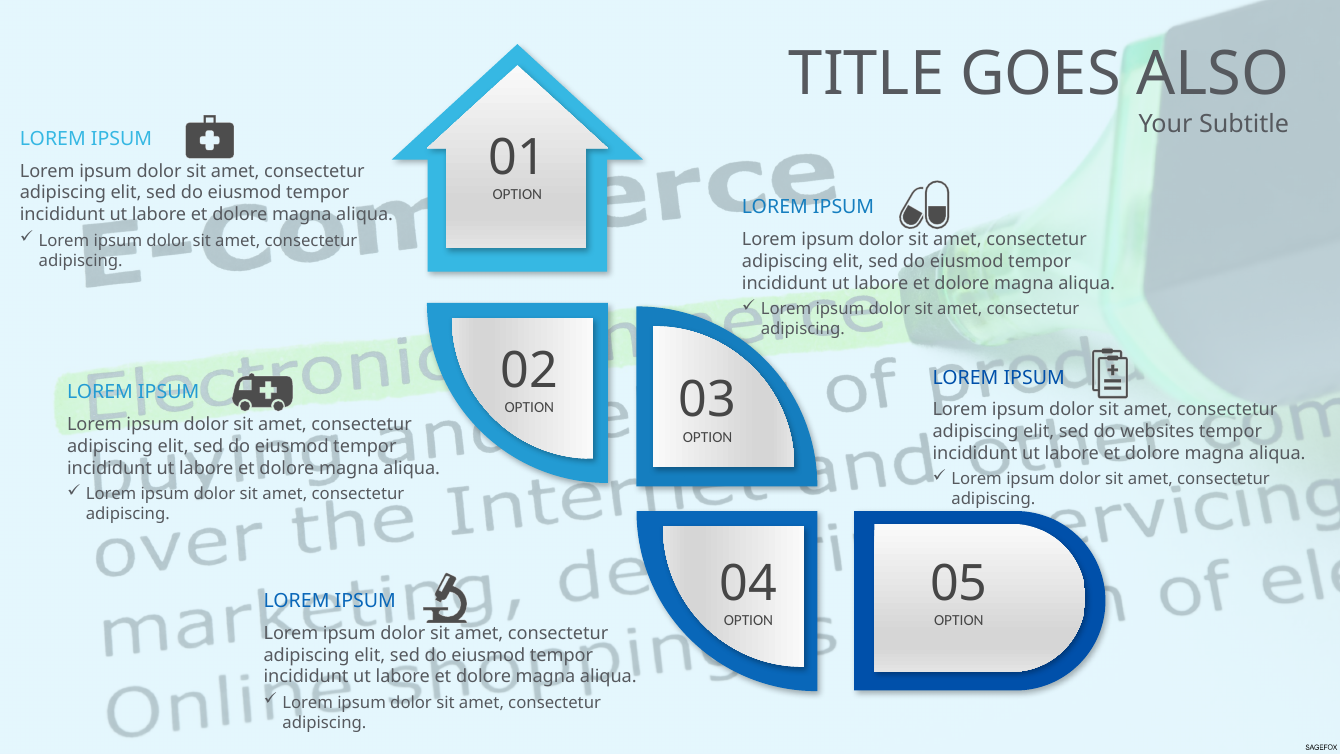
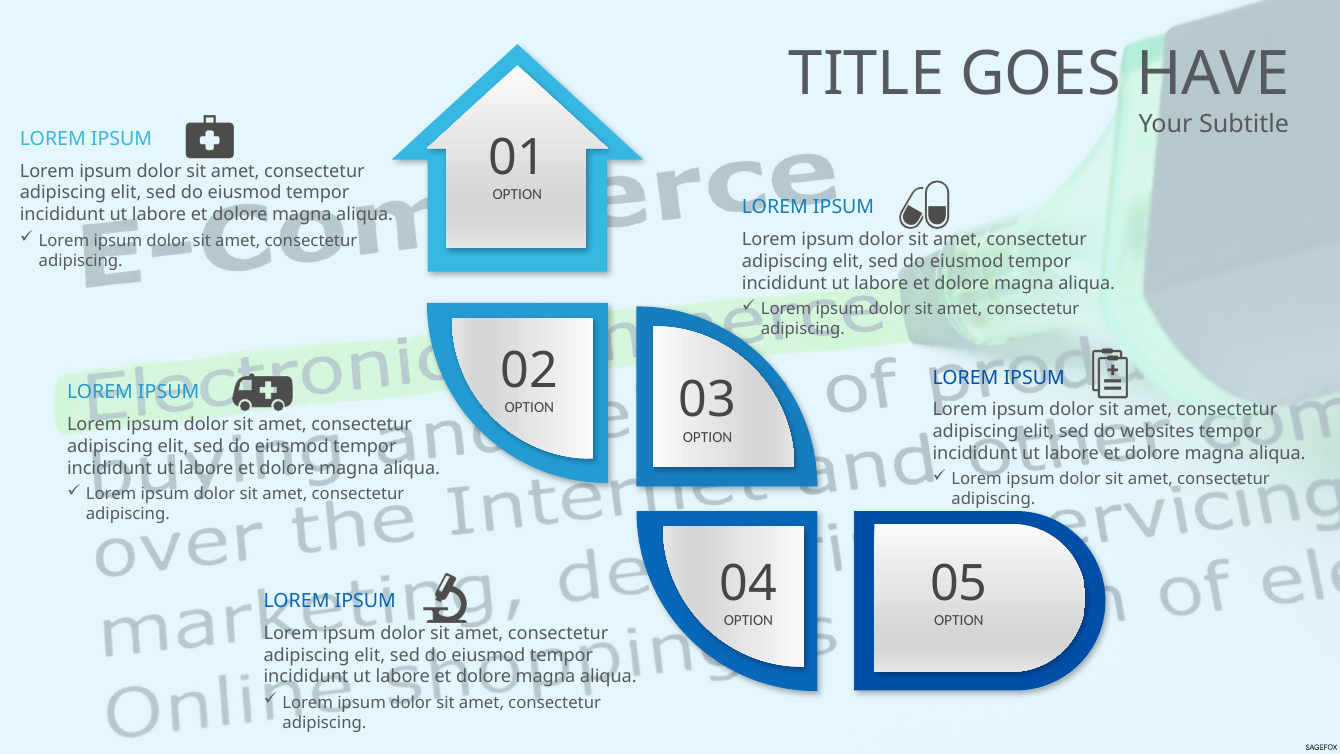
ALSO: ALSO -> HAVE
